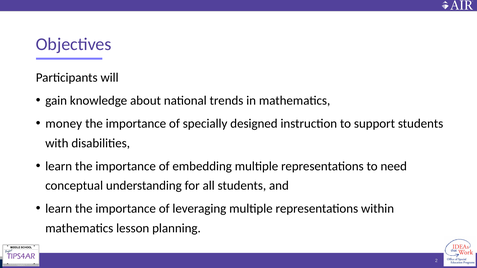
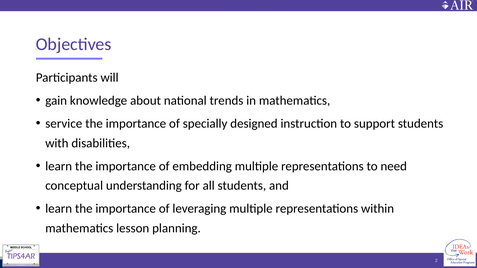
money: money -> service
